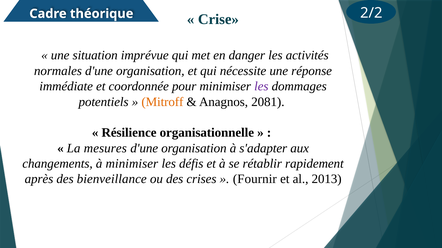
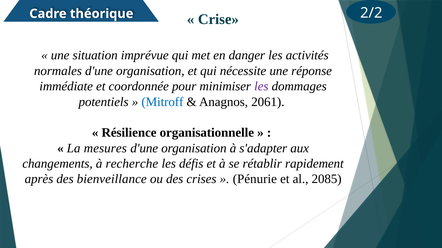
Mitroff colour: orange -> blue
2081: 2081 -> 2061
à minimiser: minimiser -> recherche
Fournir: Fournir -> Pénurie
2013: 2013 -> 2085
